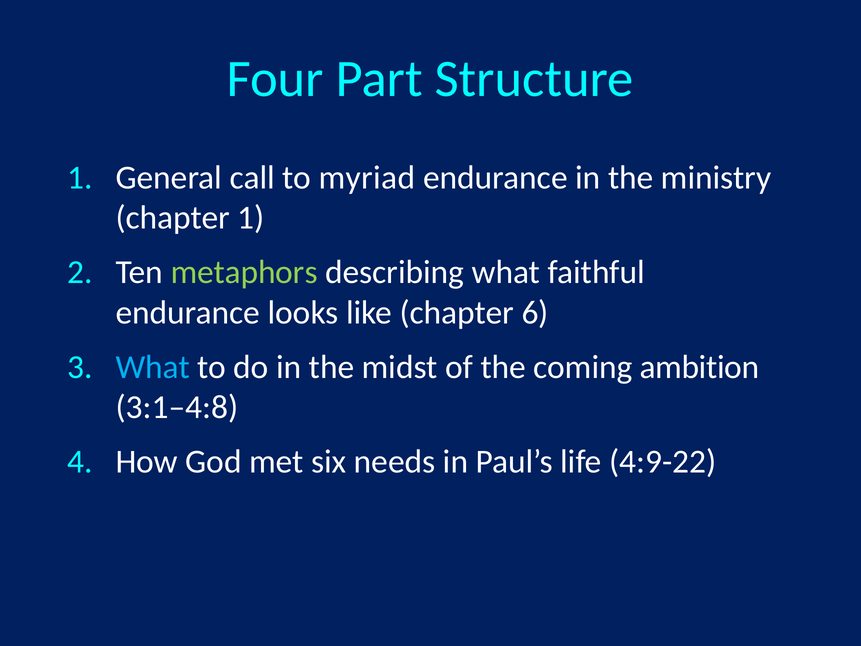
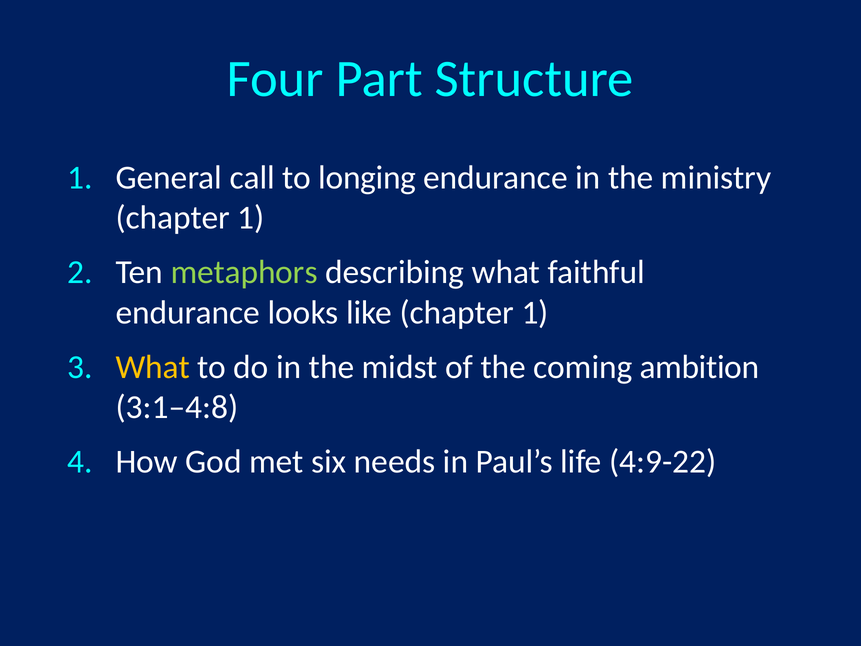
myriad: myriad -> longing
like chapter 6: 6 -> 1
What at (153, 367) colour: light blue -> yellow
